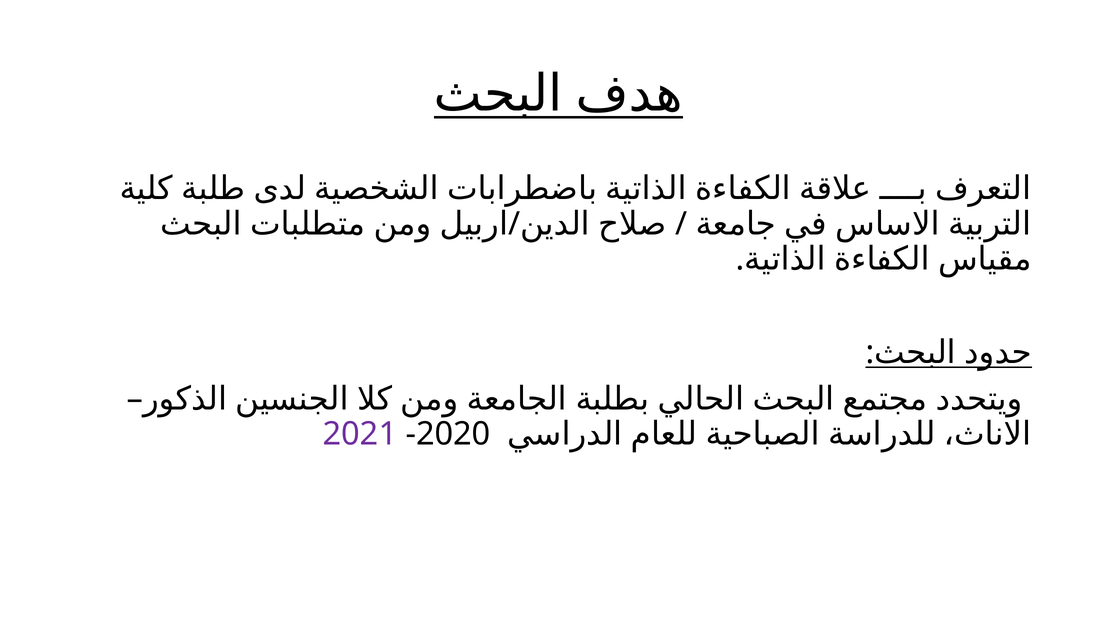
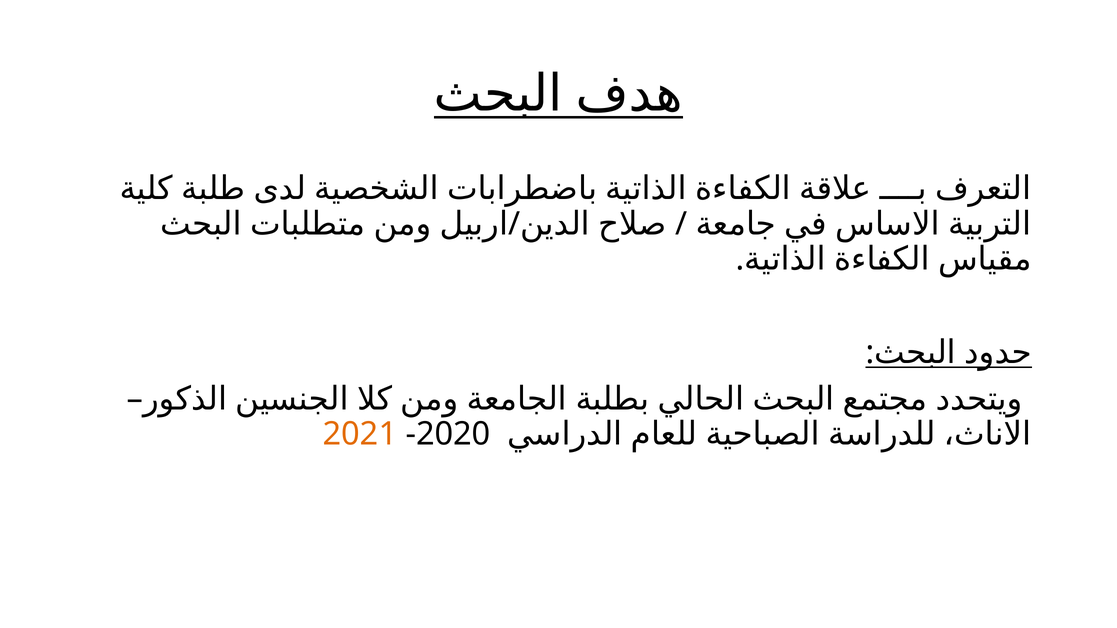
2021 colour: purple -> orange
